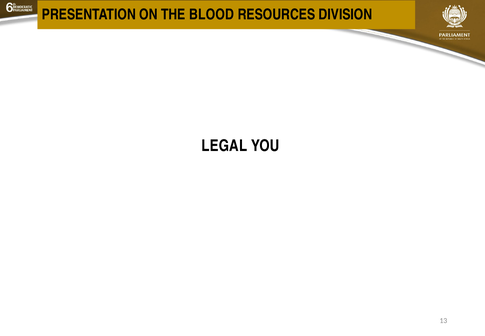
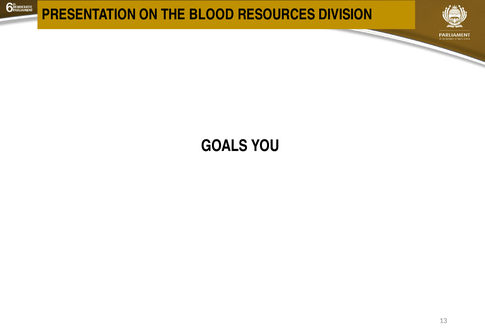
LEGAL: LEGAL -> GOALS
